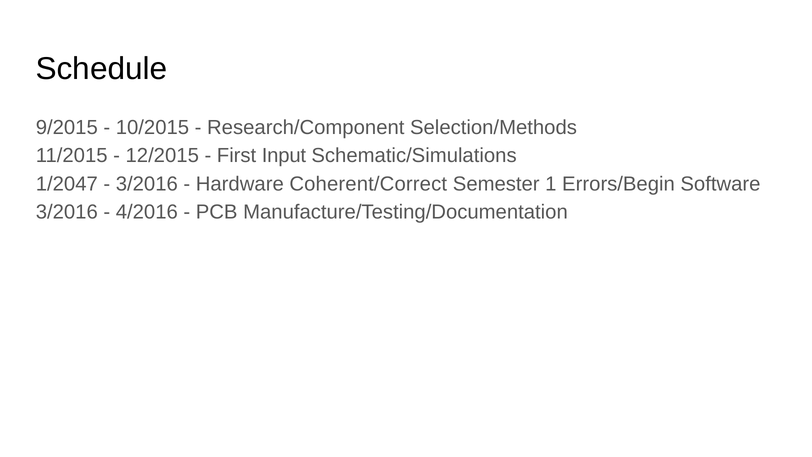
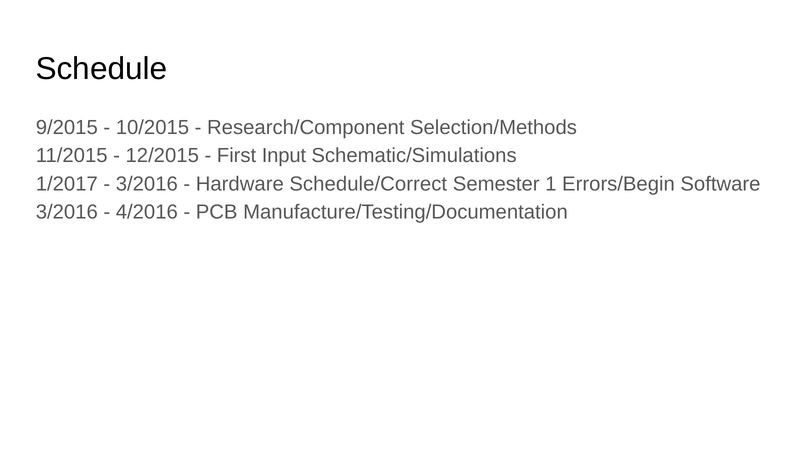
1/2047: 1/2047 -> 1/2017
Coherent/Correct: Coherent/Correct -> Schedule/Correct
